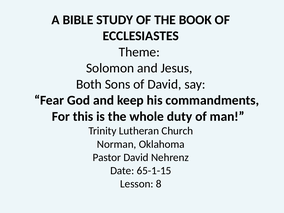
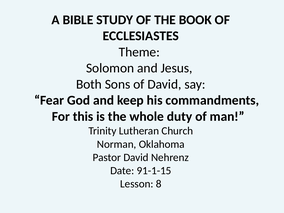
65-1-15: 65-1-15 -> 91-1-15
